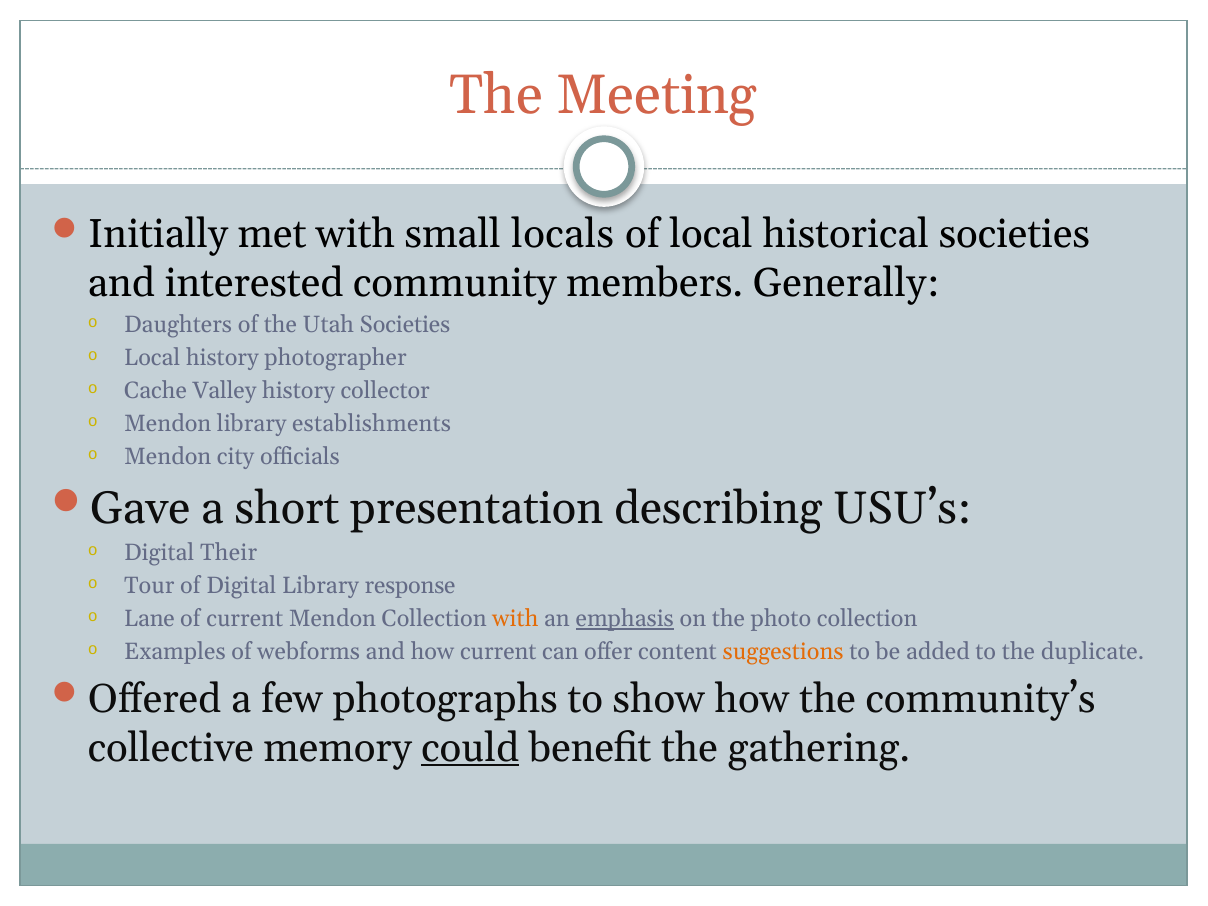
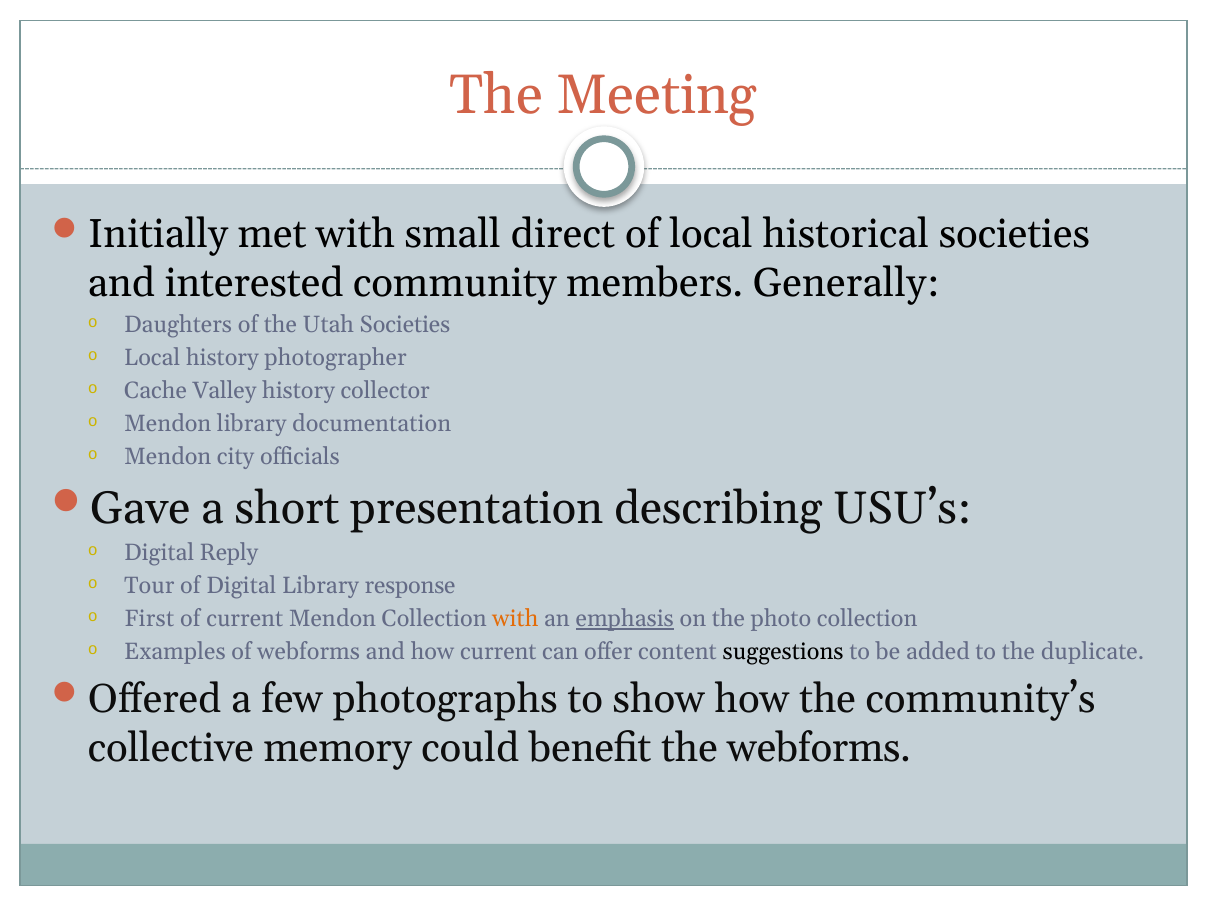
locals: locals -> direct
establishments: establishments -> documentation
Their: Their -> Reply
Lane: Lane -> First
suggestions colour: orange -> black
could underline: present -> none
the gathering: gathering -> webforms
